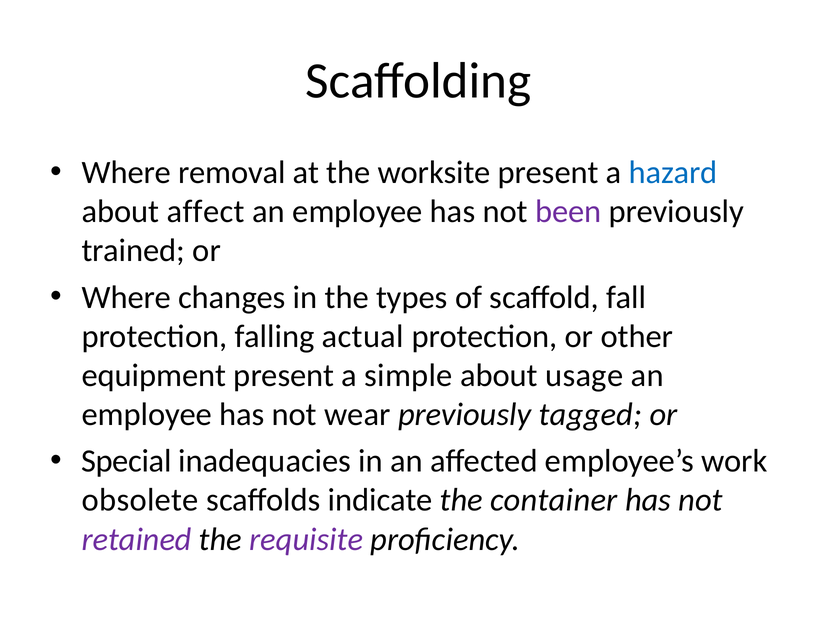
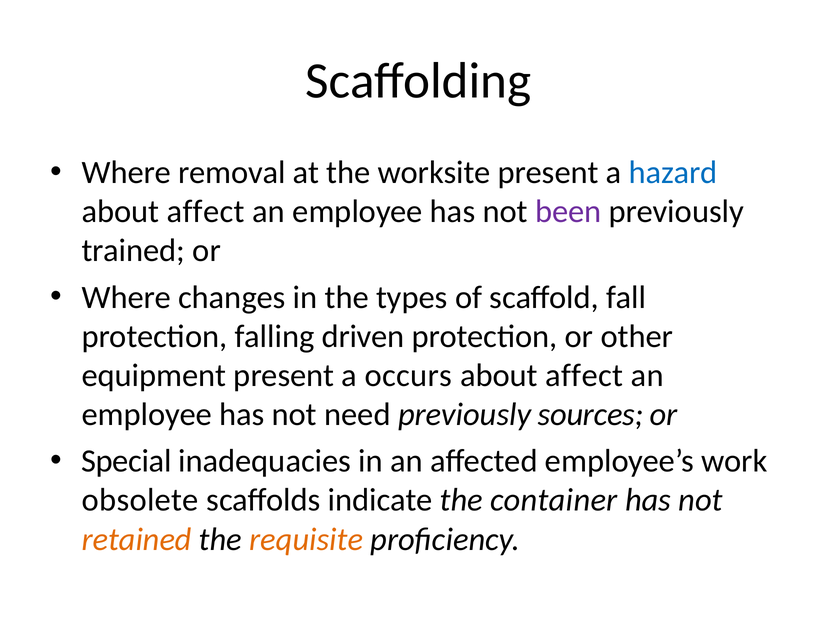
actual: actual -> driven
simple: simple -> occurs
usage at (584, 375): usage -> affect
wear: wear -> need
tagged: tagged -> sources
retained colour: purple -> orange
requisite colour: purple -> orange
